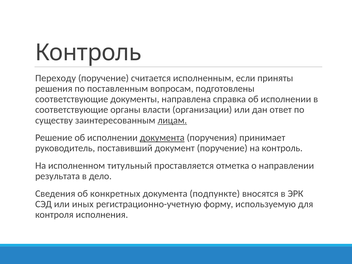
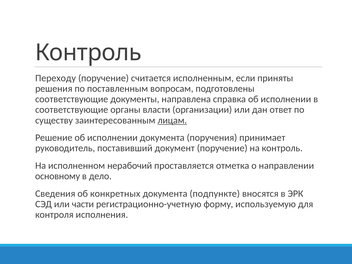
документа at (162, 138) underline: present -> none
титульный: титульный -> нерабочий
результата: результата -> основному
иных: иных -> части
